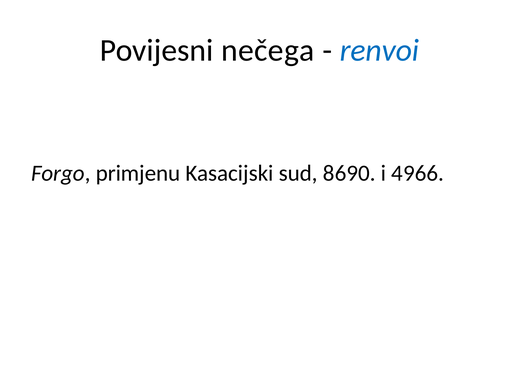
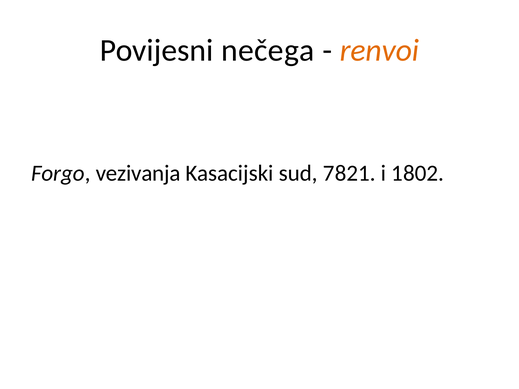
renvoi colour: blue -> orange
primjenu: primjenu -> vezivanja
8690: 8690 -> 7821
4966: 4966 -> 1802
